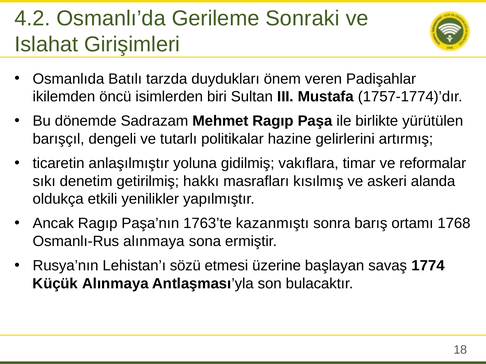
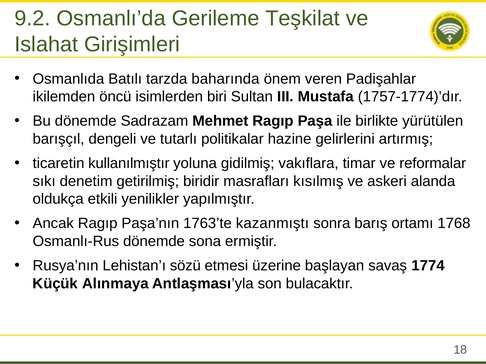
4.2: 4.2 -> 9.2
Sonraki: Sonraki -> Teşkilat
duydukları: duydukları -> baharında
anlaşılmıştır: anlaşılmıştır -> kullanılmıştır
hakkı: hakkı -> biridir
Osmanlı-Rus alınmaya: alınmaya -> dönemde
